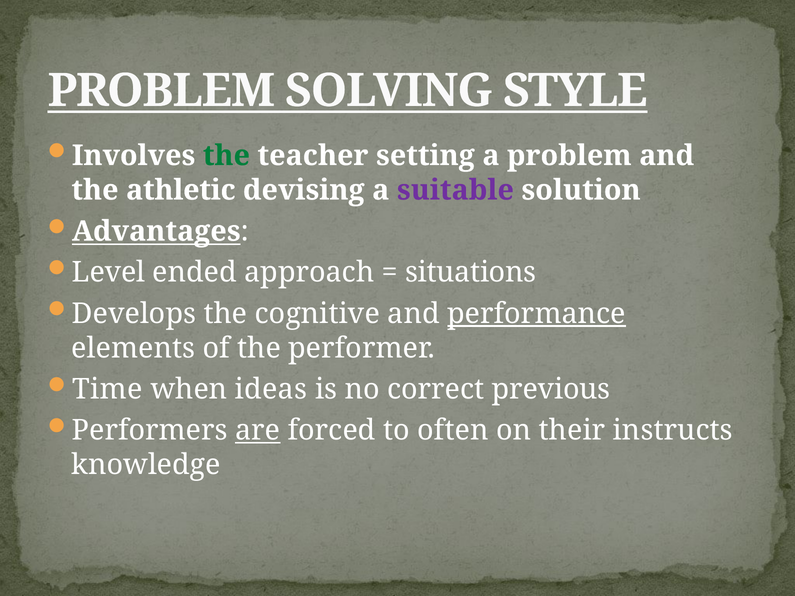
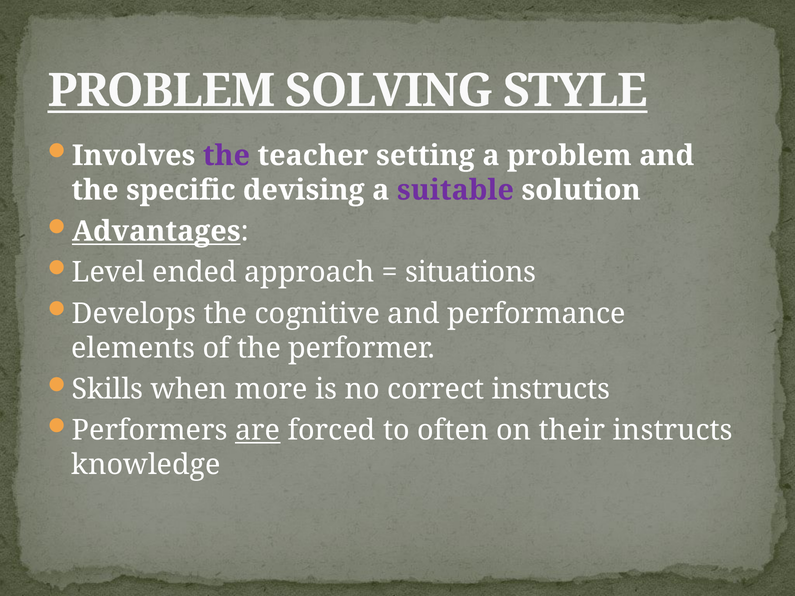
the at (226, 156) colour: green -> purple
athletic: athletic -> specific
performance underline: present -> none
Time: Time -> Skills
ideas: ideas -> more
correct previous: previous -> instructs
